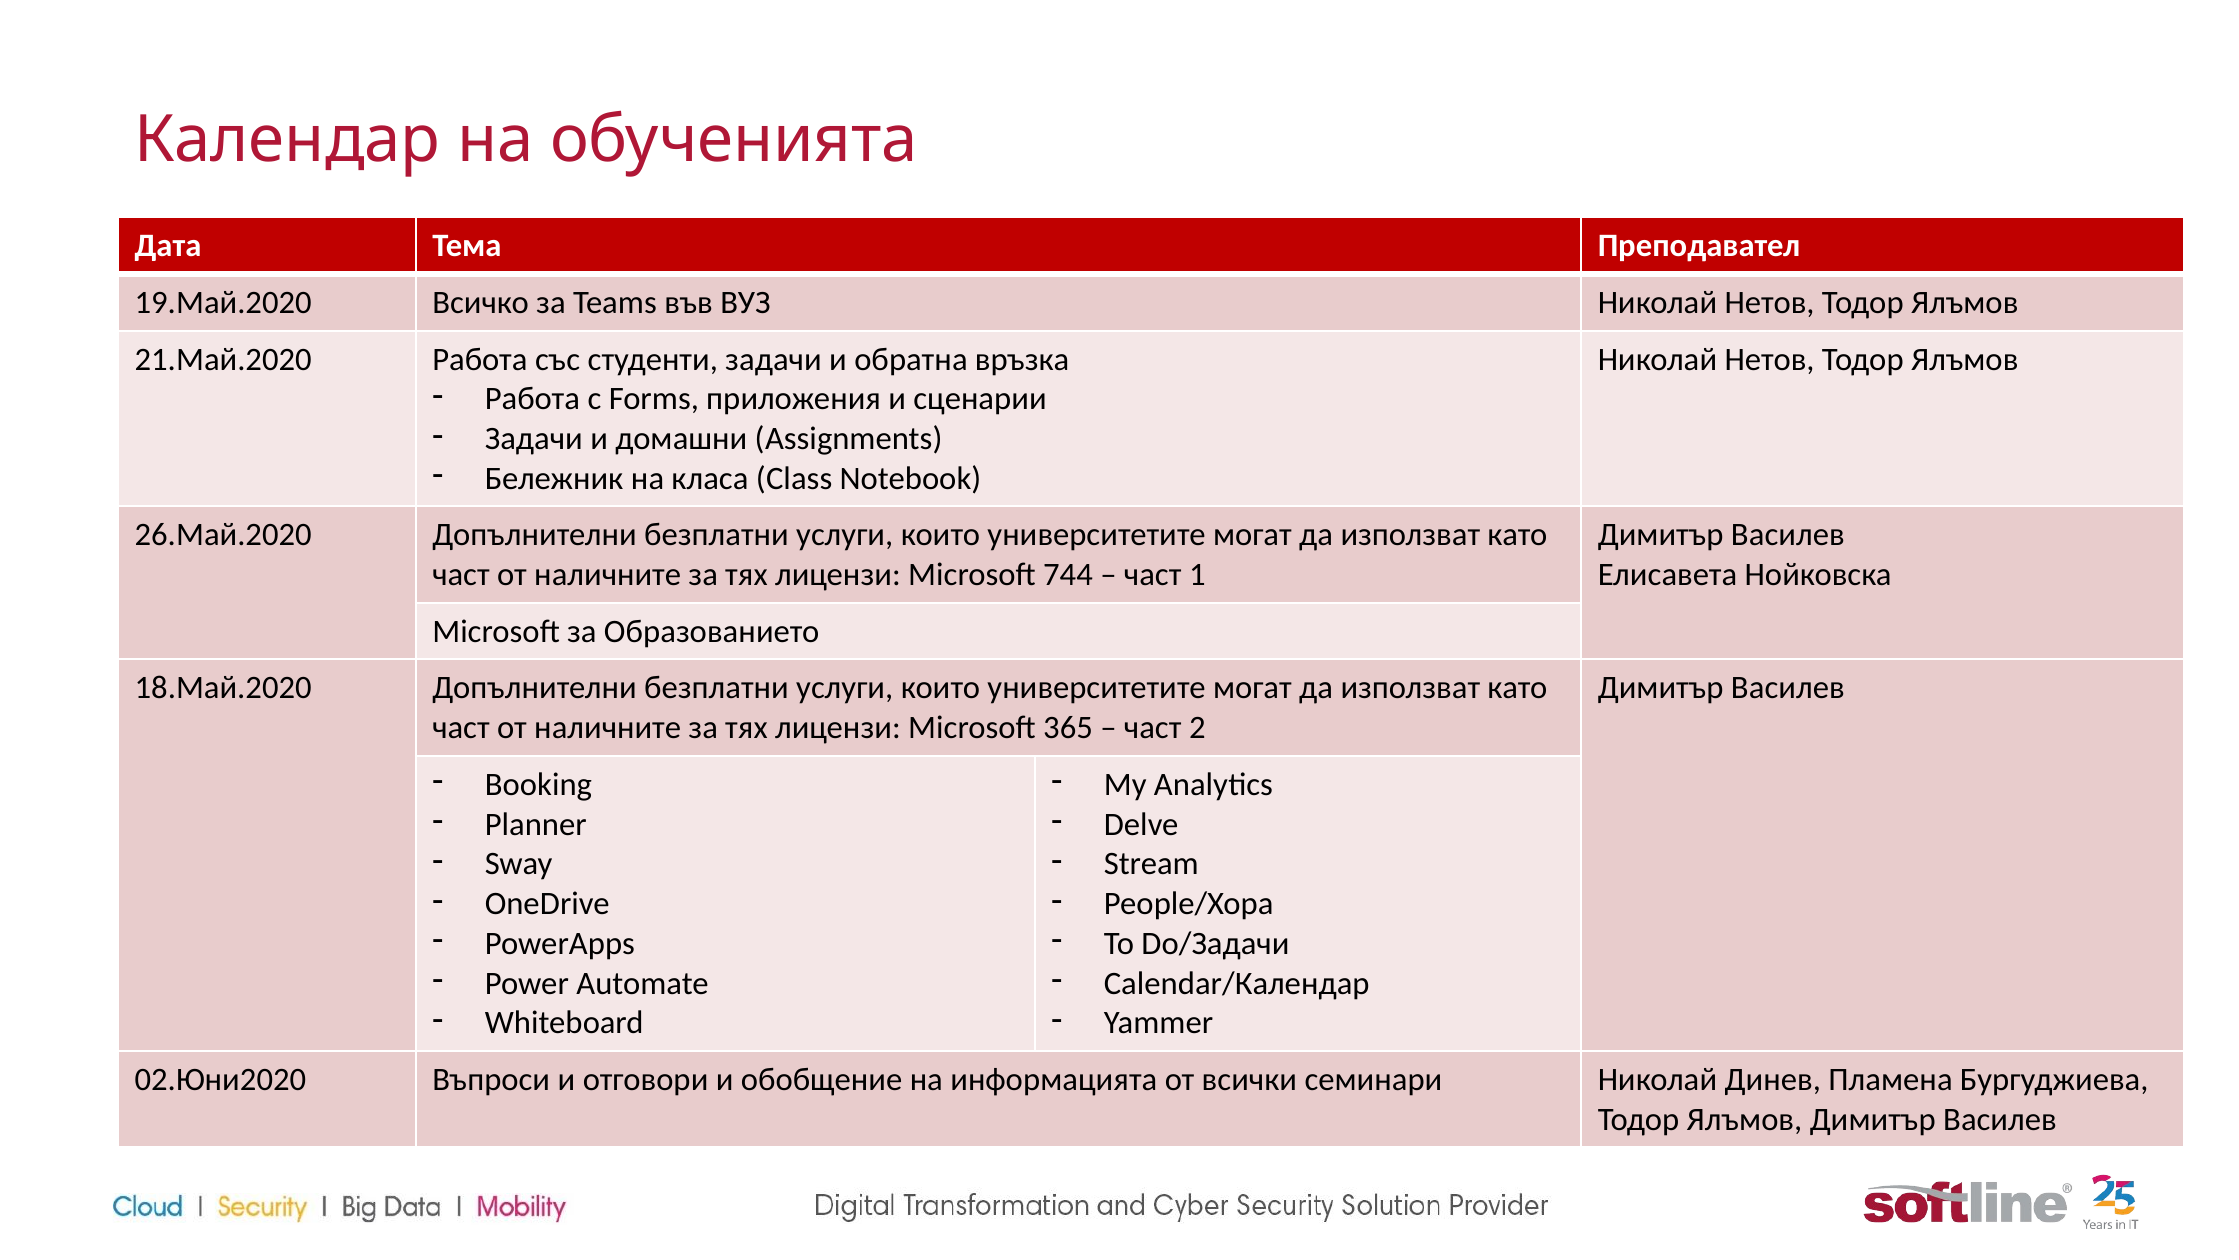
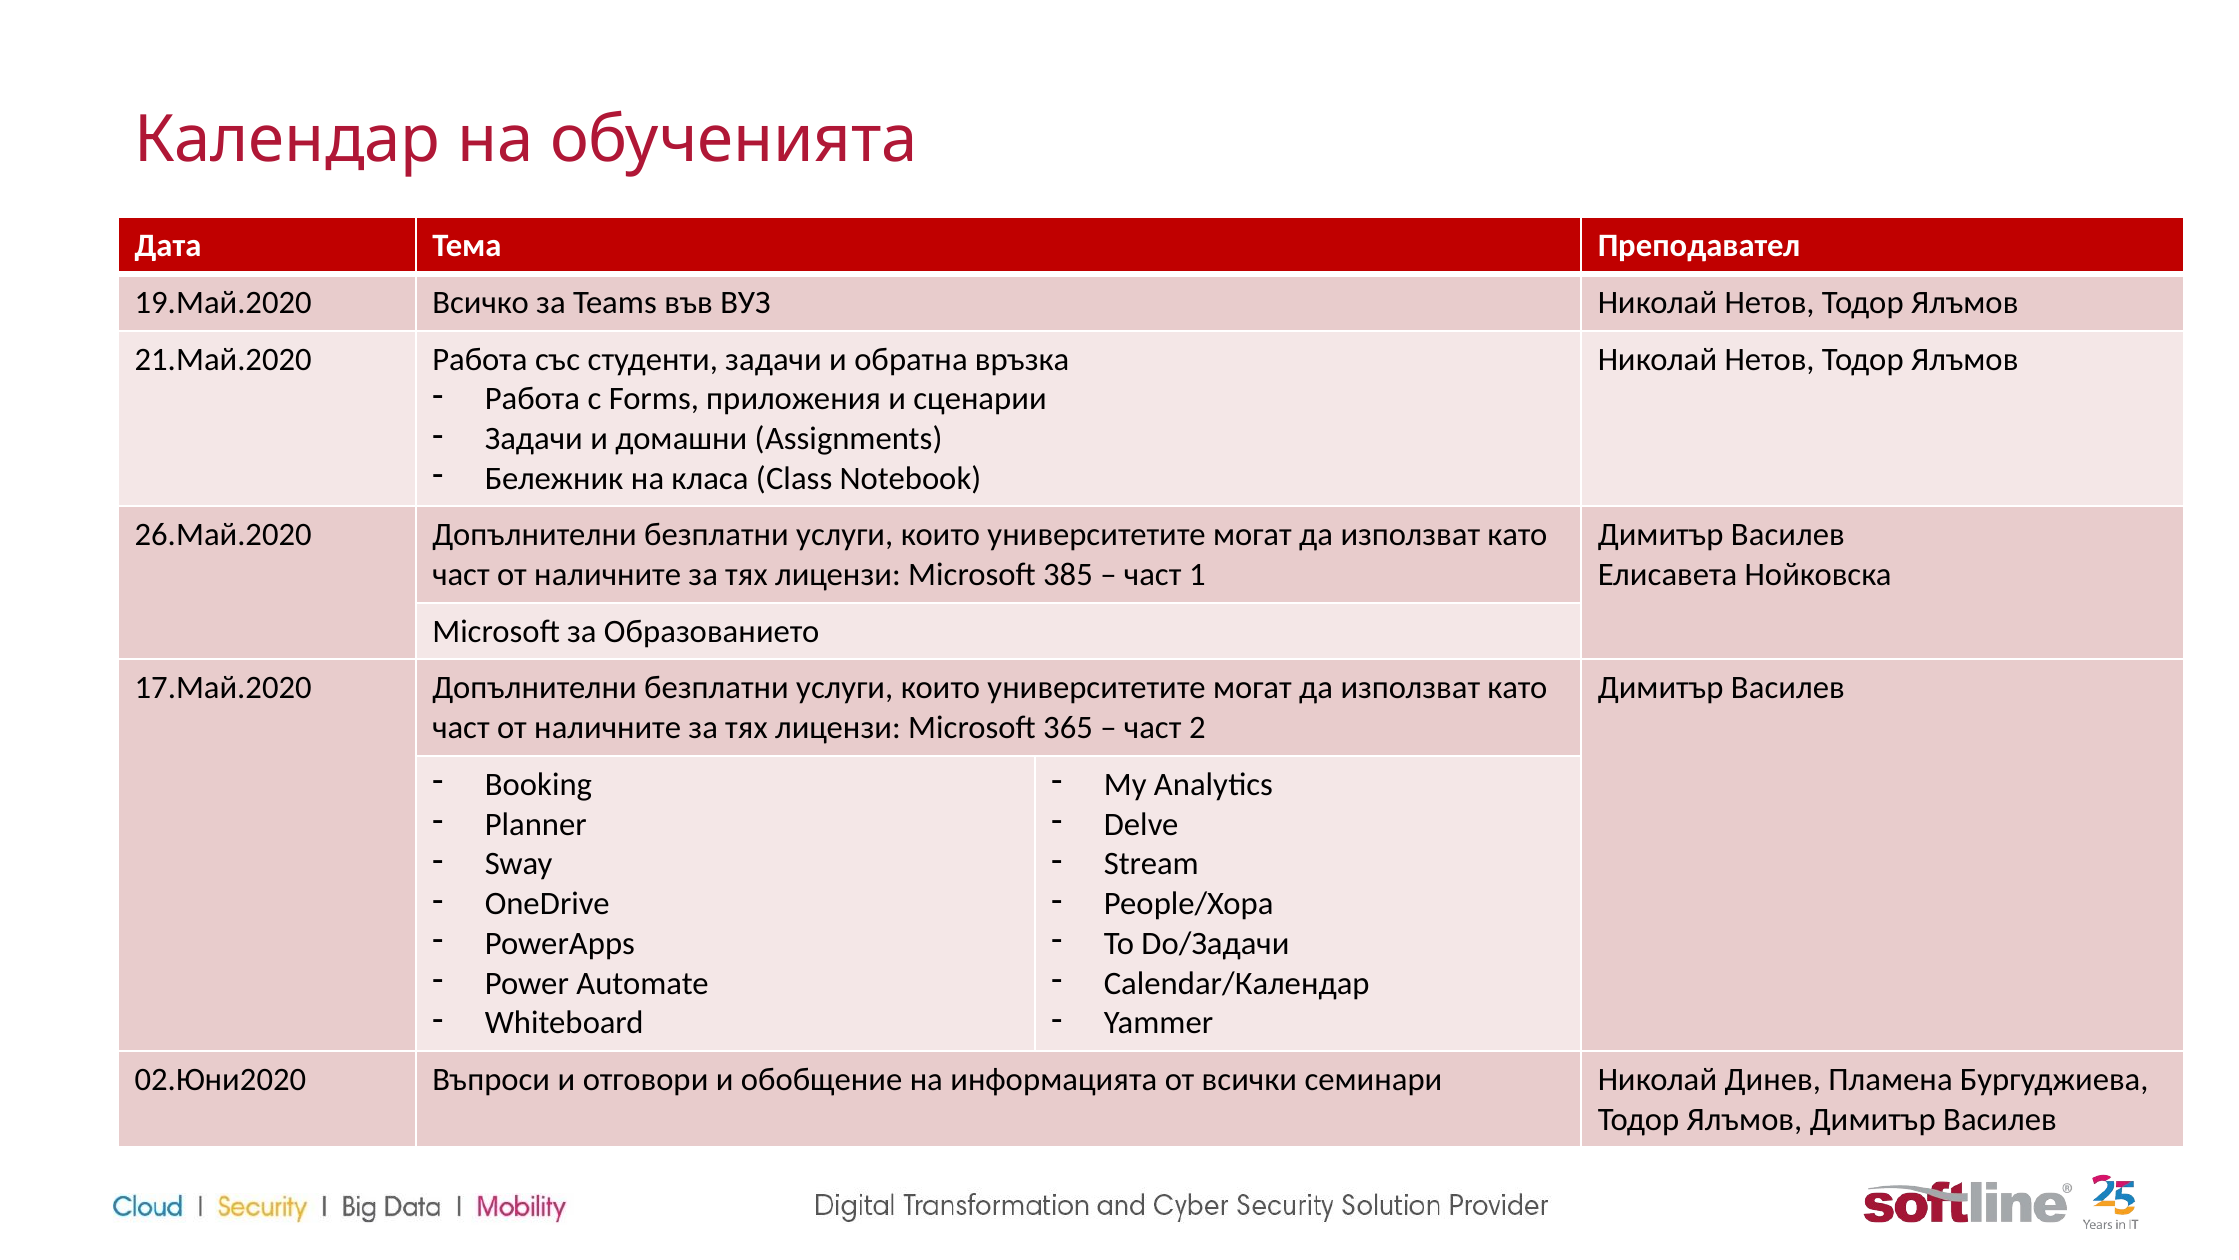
744: 744 -> 385
18.Май.2020: 18.Май.2020 -> 17.Май.2020
